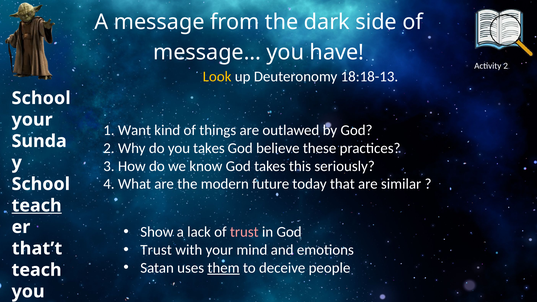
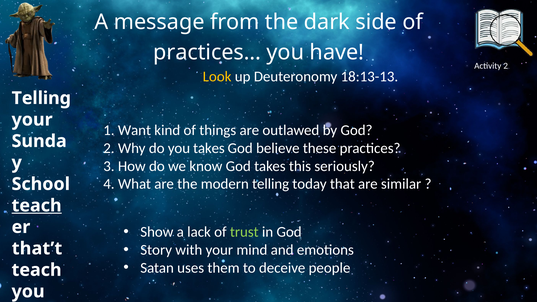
message at (207, 52): message -> practices
18:18-13: 18:18-13 -> 18:13-13
School at (41, 98): School -> Telling
modern future: future -> telling
trust at (244, 232) colour: pink -> light green
Trust at (156, 250): Trust -> Story
them underline: present -> none
